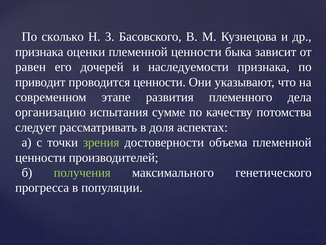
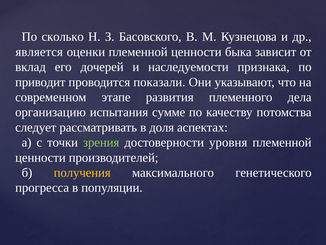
признака at (39, 52): признака -> является
равен: равен -> вклад
проводится ценности: ценности -> показали
объема: объема -> уровня
получения colour: light green -> yellow
